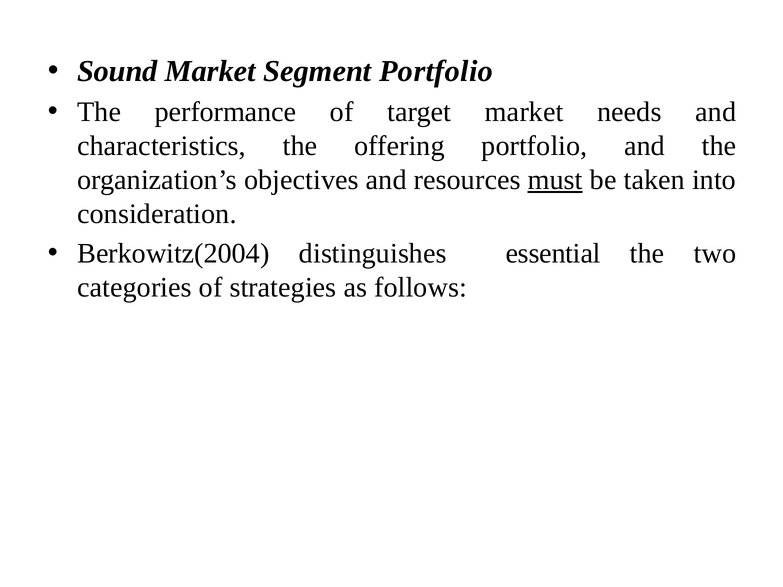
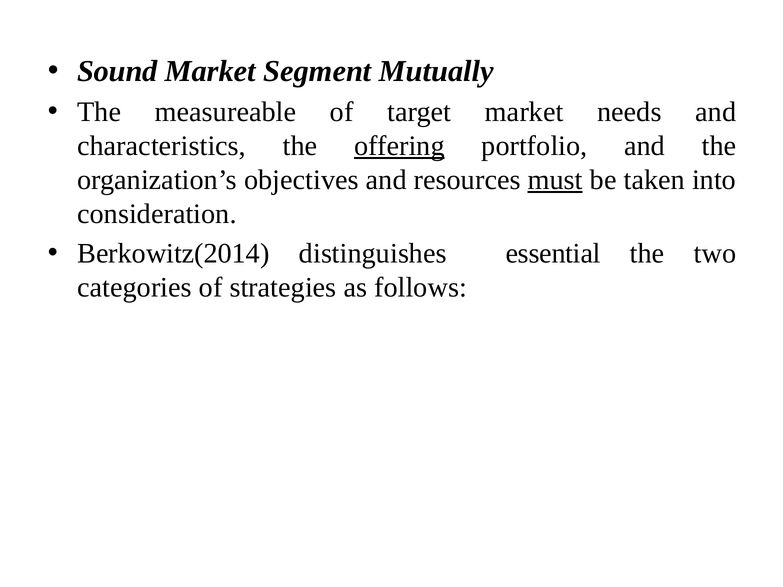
Segment Portfolio: Portfolio -> Mutually
performance: performance -> measureable
offering underline: none -> present
Berkowitz(2004: Berkowitz(2004 -> Berkowitz(2014
